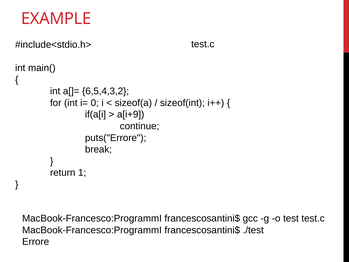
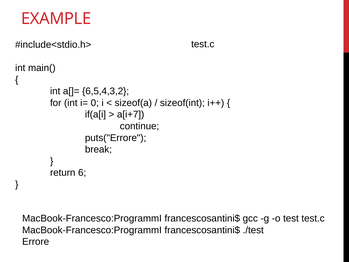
a[i+9: a[i+9 -> a[i+7
1: 1 -> 6
